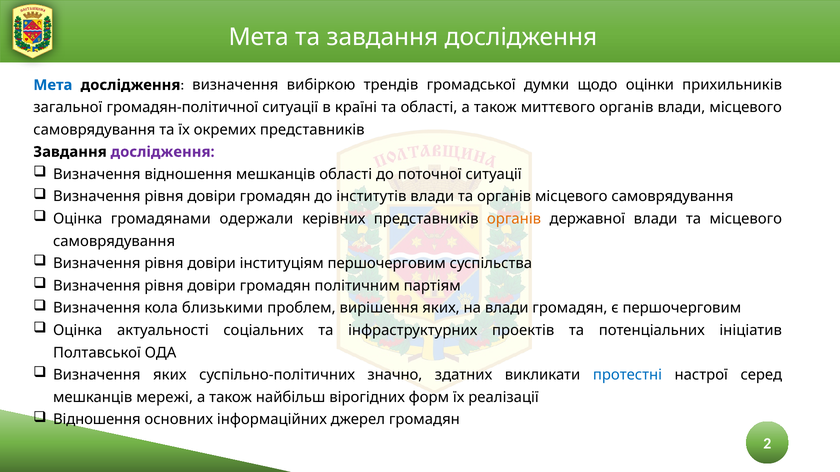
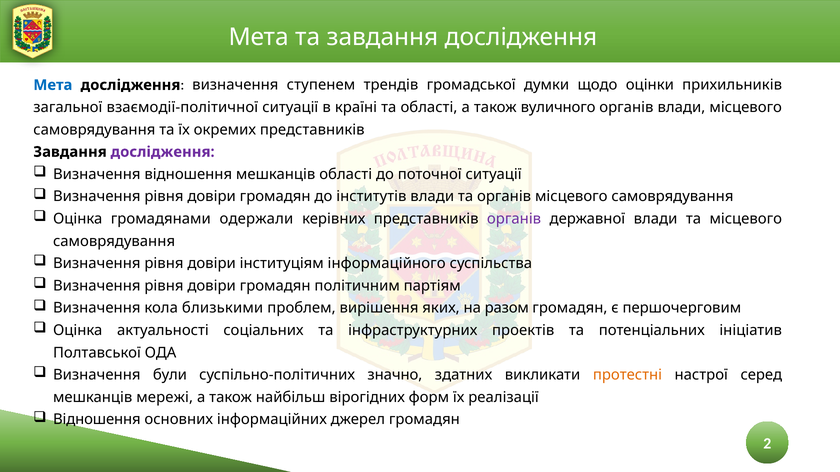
вибіркою: вибіркою -> ступенем
громадян-політичної: громадян-політичної -> взаємодії-політичної
миттєвого: миттєвого -> вуличного
органів at (514, 219) colour: orange -> purple
інституціям першочерговим: першочерговим -> інформаційного
на влади: влади -> разом
Визначення яких: яких -> були
протестні colour: blue -> orange
